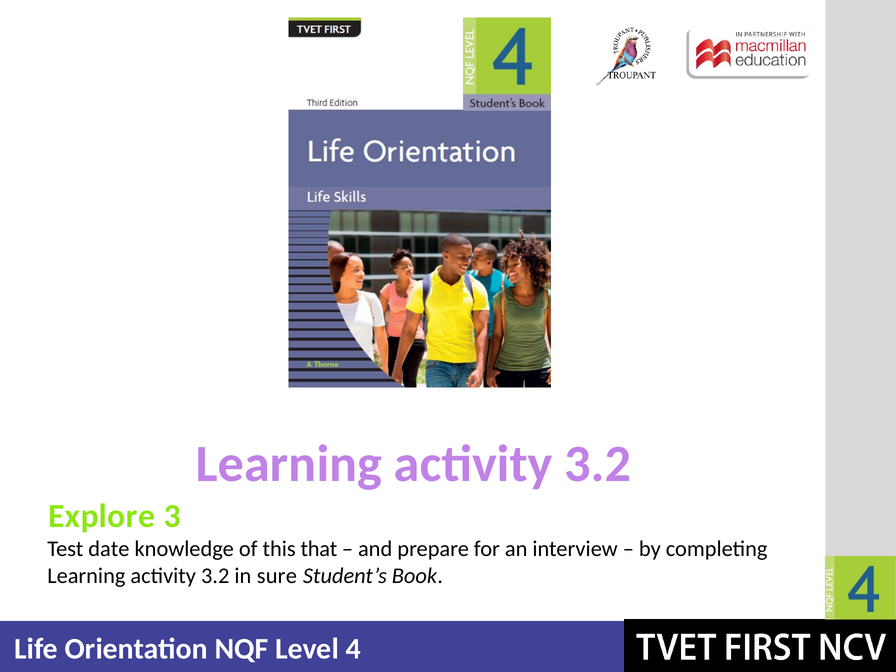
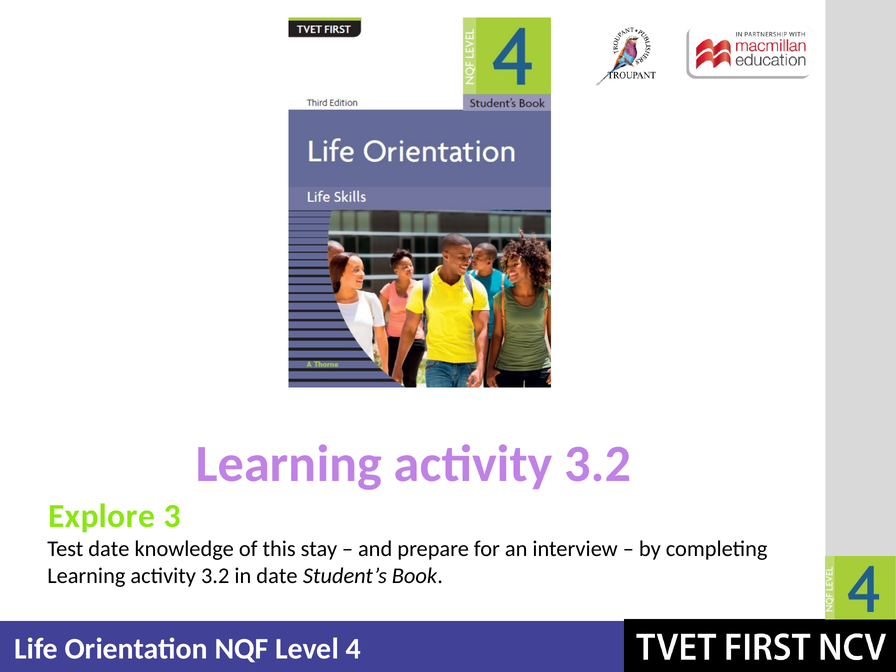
that: that -> stay
in sure: sure -> date
